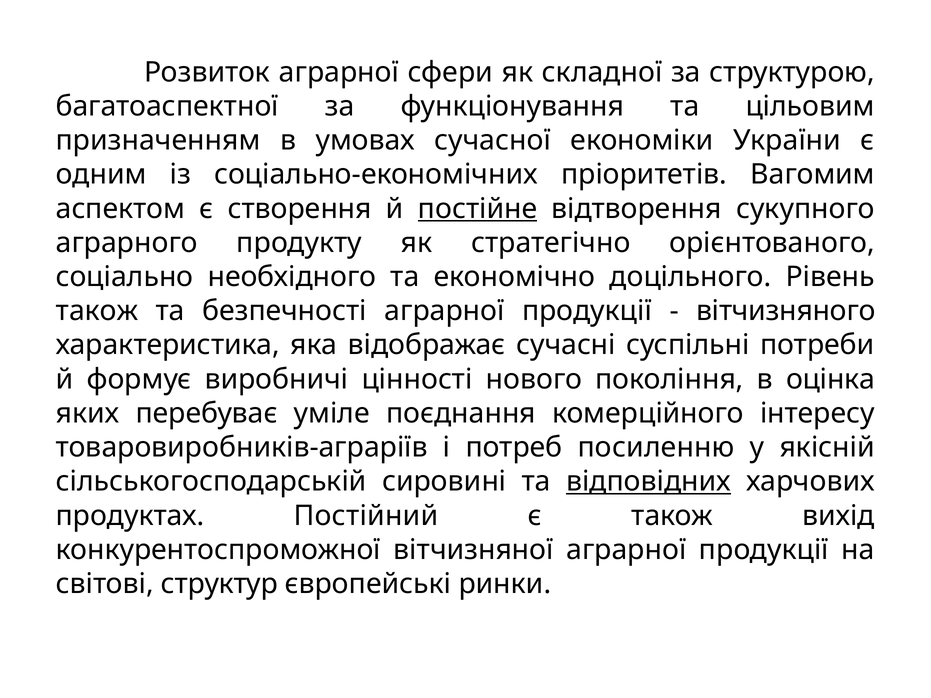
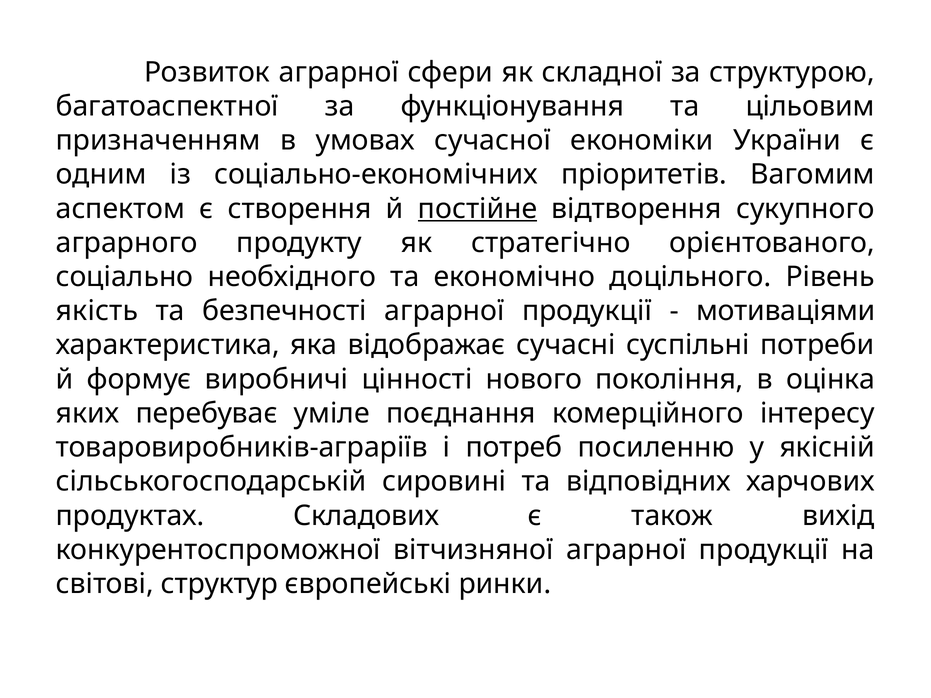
також at (97, 311): також -> якість
вітчизняного: вітчизняного -> мотиваціями
відповідних underline: present -> none
Постійний: Постійний -> Складових
